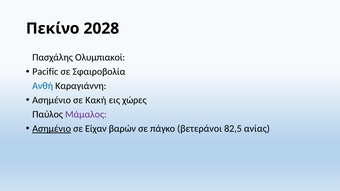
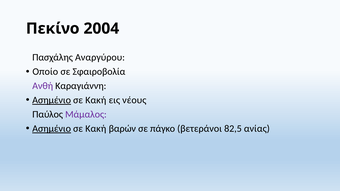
2028: 2028 -> 2004
Ολυμπιακοί: Ολυμπιακοί -> Αναργύρου
Pacific: Pacific -> Οποίο
Ανθή colour: blue -> purple
Ασημένιο at (52, 100) underline: none -> present
χώρες: χώρες -> νέους
Είχαν at (96, 129): Είχαν -> Κακή
